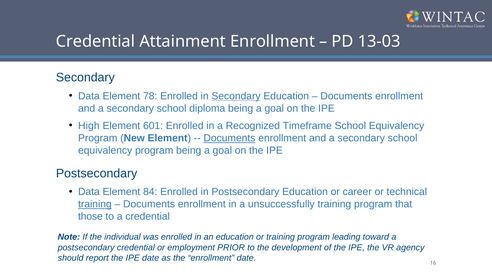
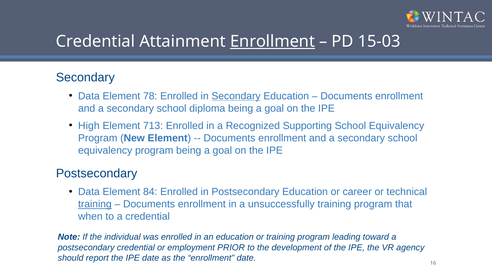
Enrollment at (273, 41) underline: none -> present
13-03: 13-03 -> 15-03
601: 601 -> 713
Timeframe: Timeframe -> Supporting
Documents at (229, 138) underline: present -> none
those: those -> when
